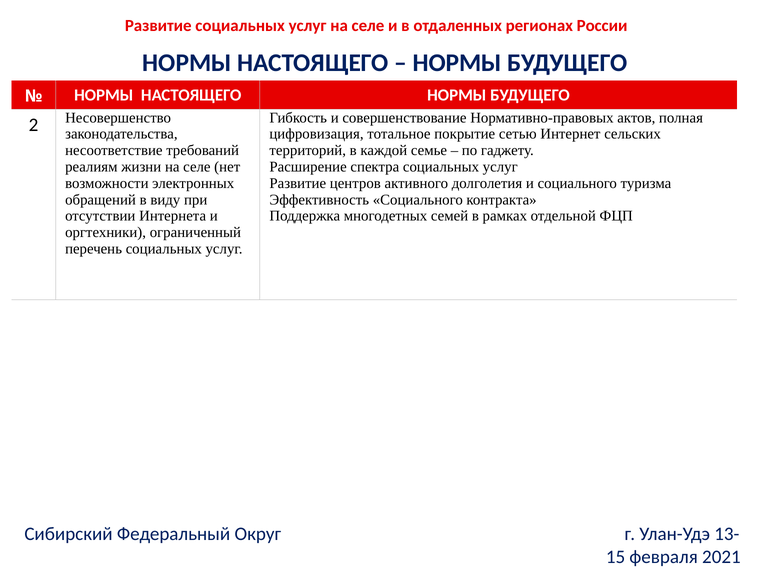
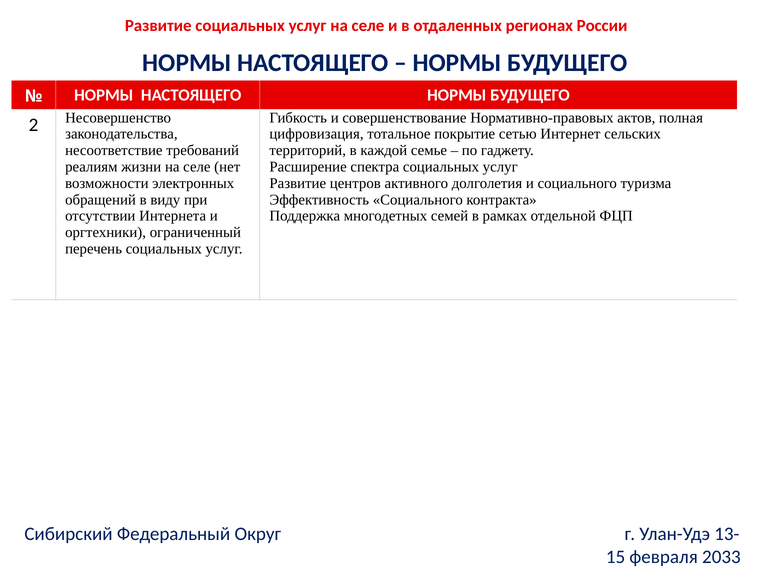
2021: 2021 -> 2033
